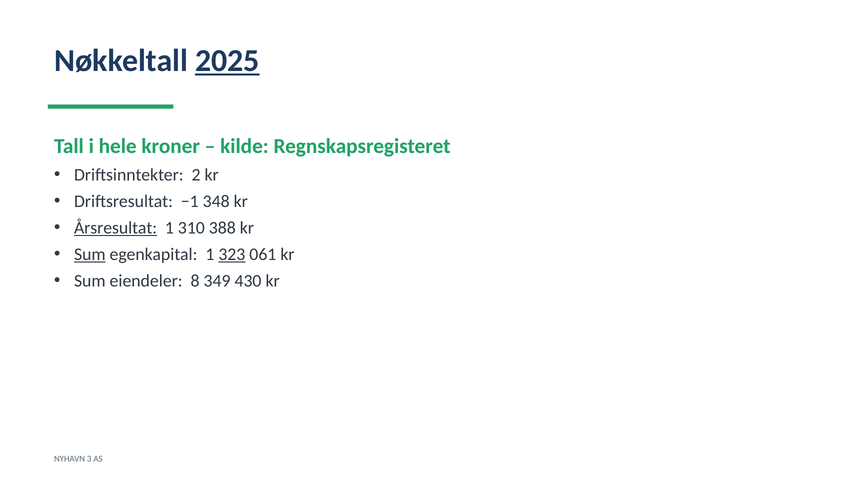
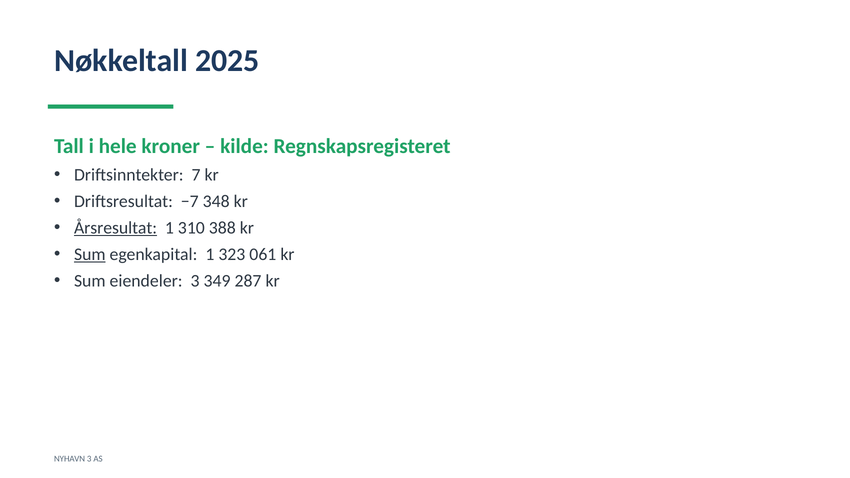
2025 underline: present -> none
2: 2 -> 7
−1: −1 -> −7
323 underline: present -> none
eiendeler 8: 8 -> 3
430: 430 -> 287
